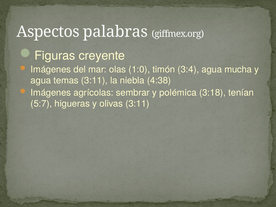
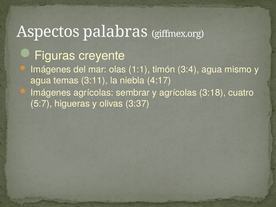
1:0: 1:0 -> 1:1
mucha: mucha -> mismo
4:38: 4:38 -> 4:17
y polémica: polémica -> agrícolas
tenían: tenían -> cuatro
olivas 3:11: 3:11 -> 3:37
